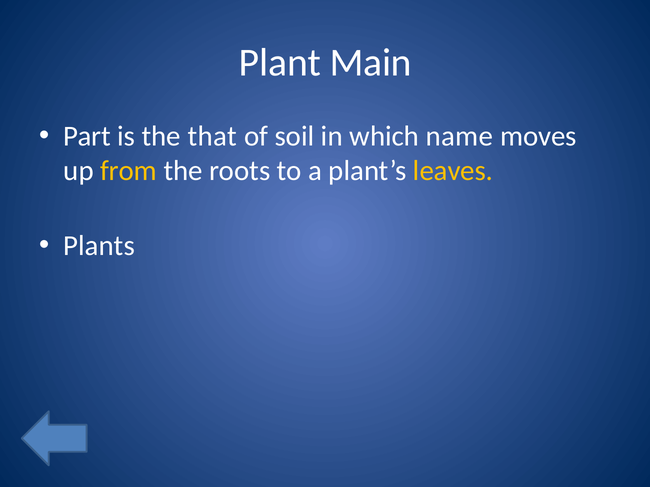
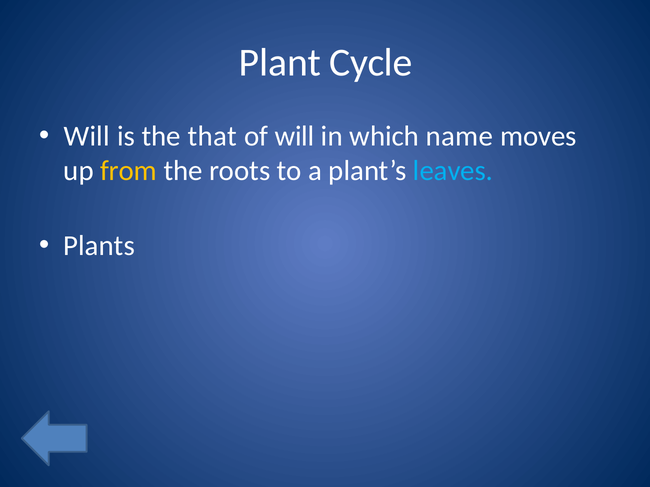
Main: Main -> Cycle
Part at (87, 136): Part -> Will
of soil: soil -> will
leaves colour: yellow -> light blue
